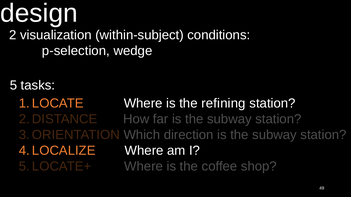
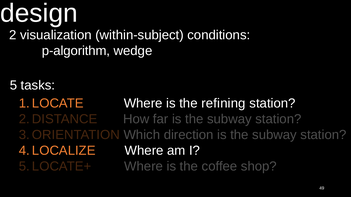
p-selection: p-selection -> p-algorithm
